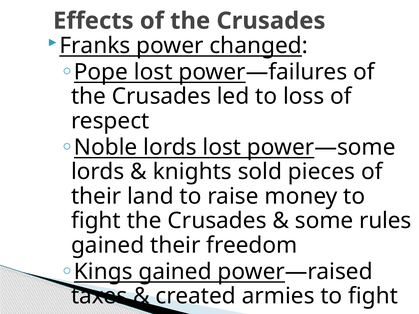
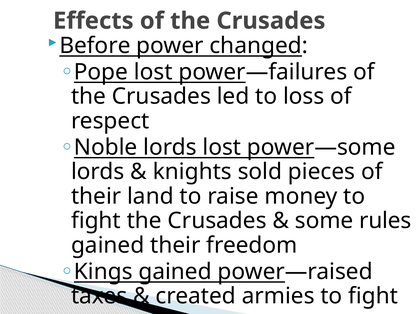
Franks: Franks -> Before
